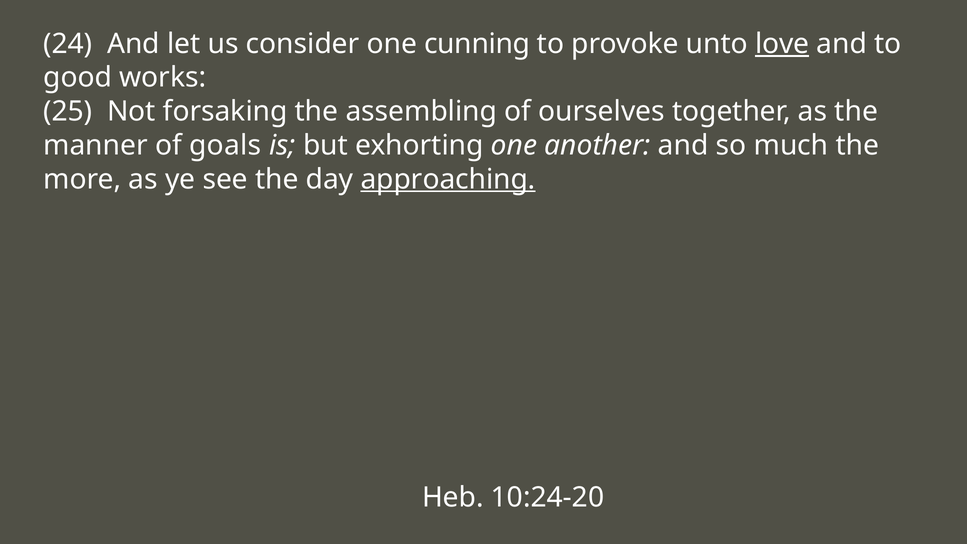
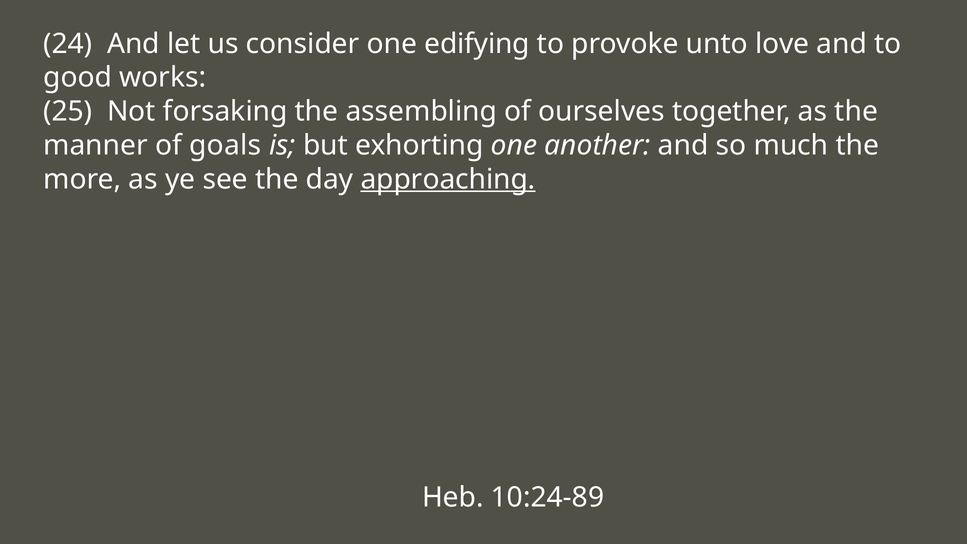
cunning: cunning -> edifying
love underline: present -> none
10:24-20: 10:24-20 -> 10:24-89
